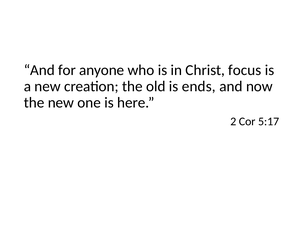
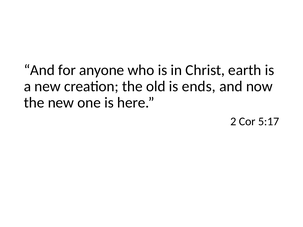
focus: focus -> earth
